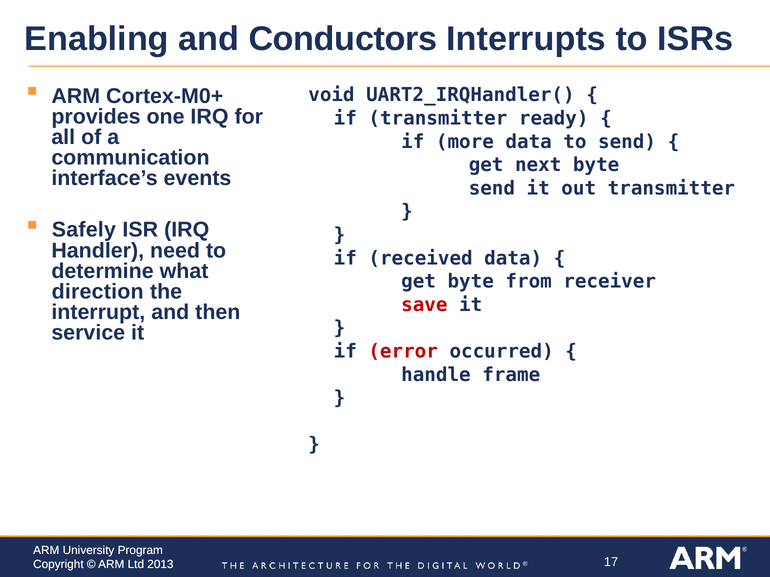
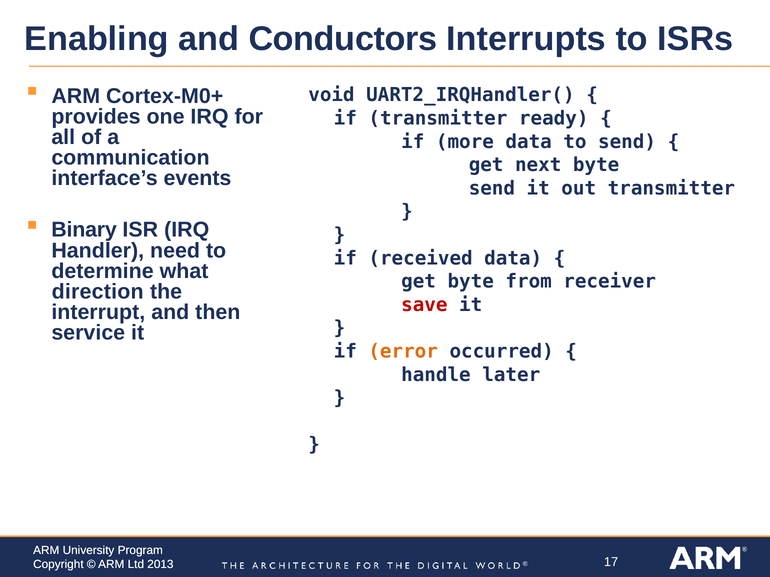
Safely: Safely -> Binary
error colour: red -> orange
frame: frame -> later
